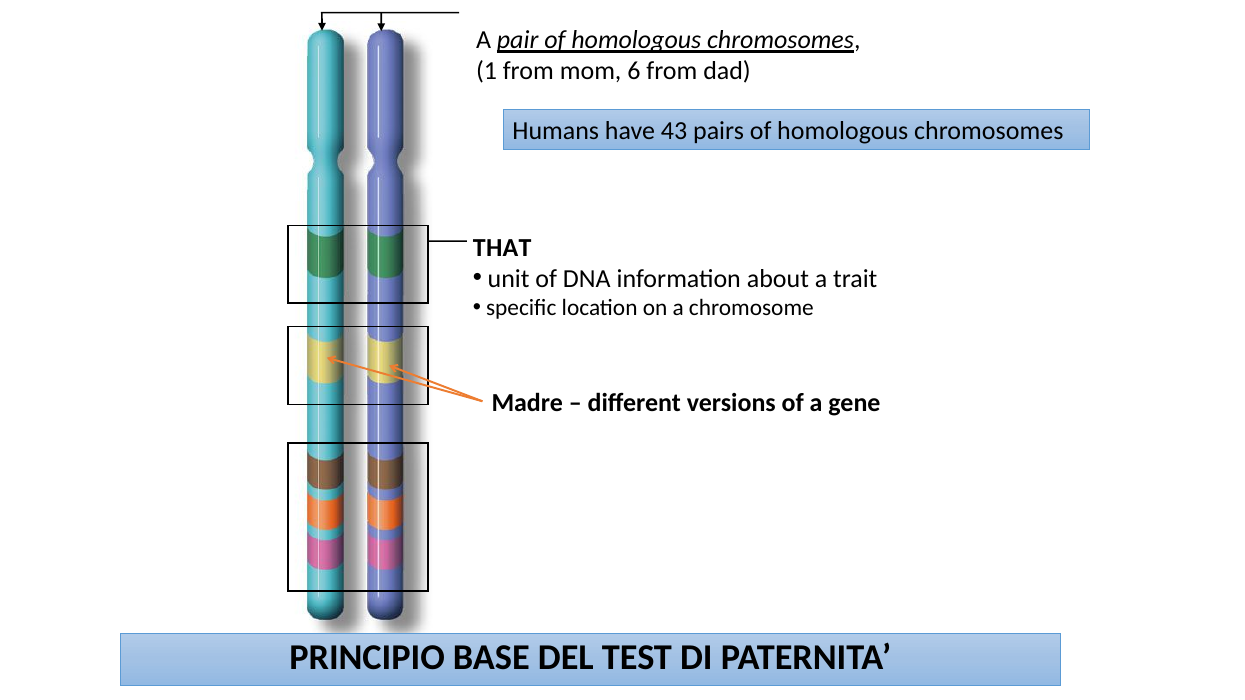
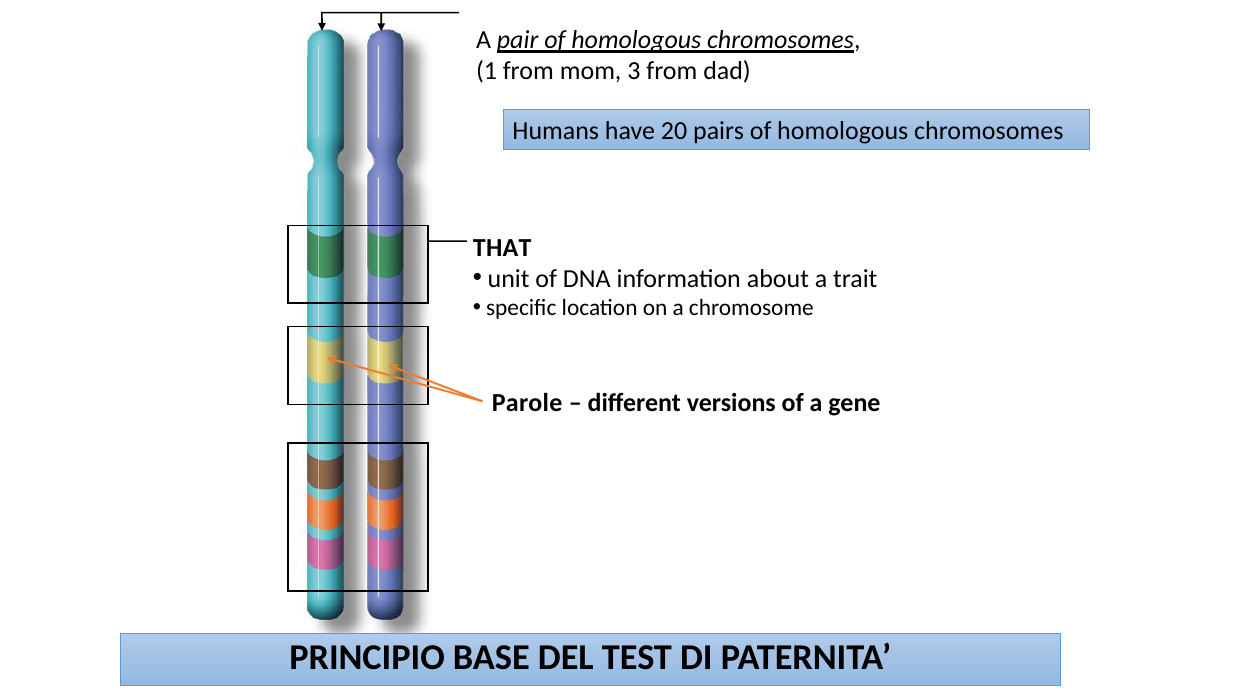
6: 6 -> 3
43: 43 -> 20
Madre: Madre -> Parole
